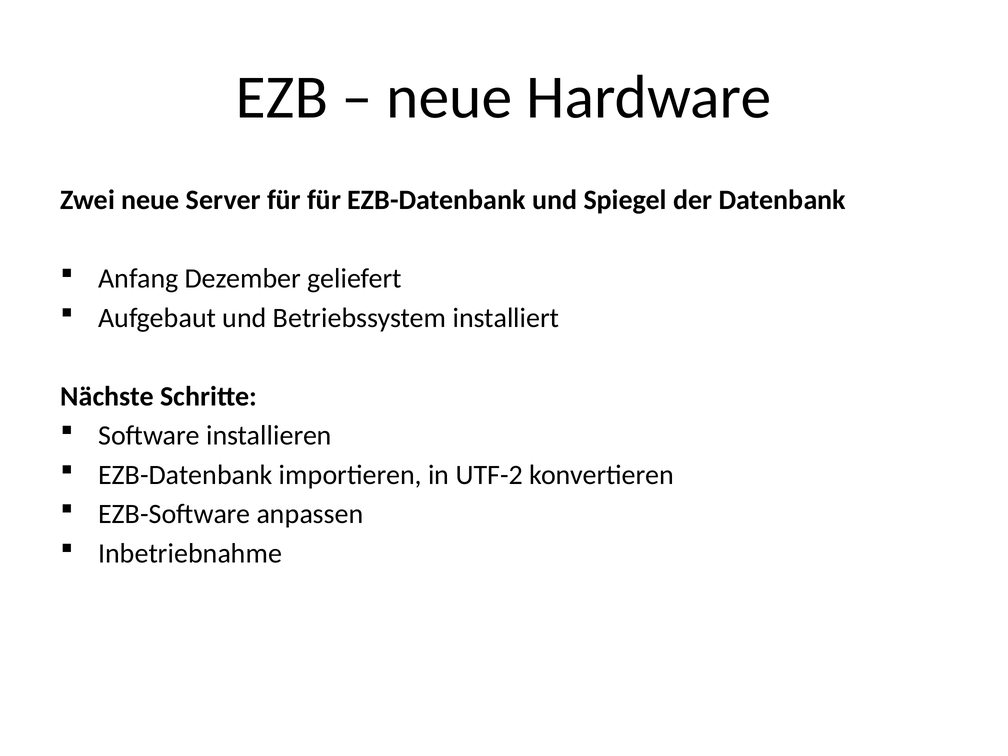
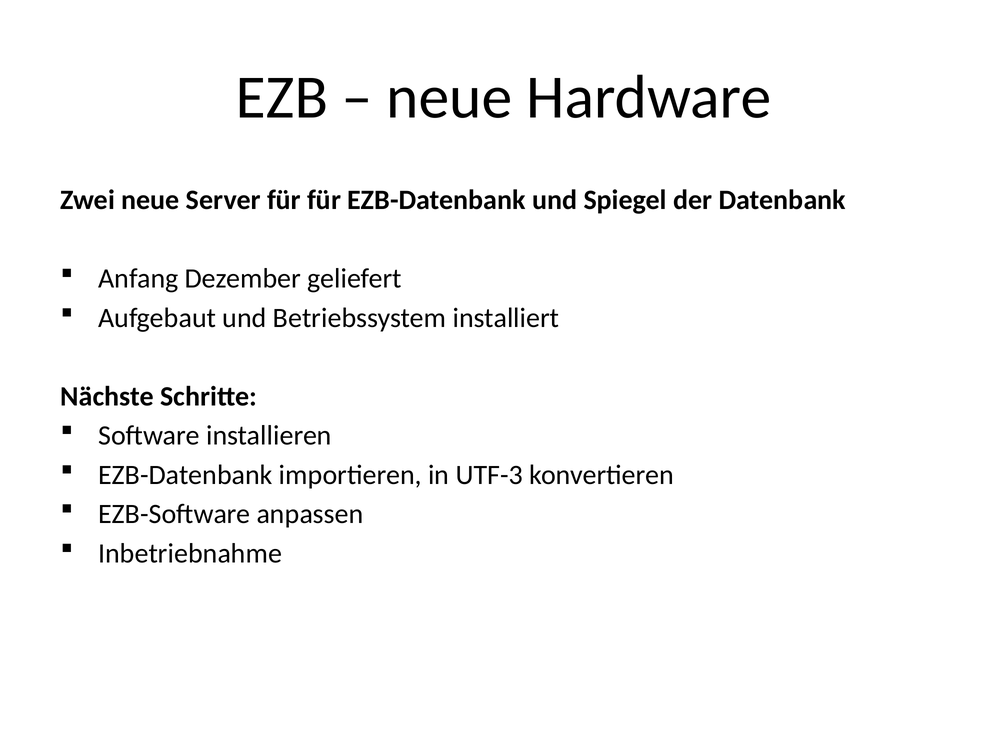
UTF-2: UTF-2 -> UTF-3
